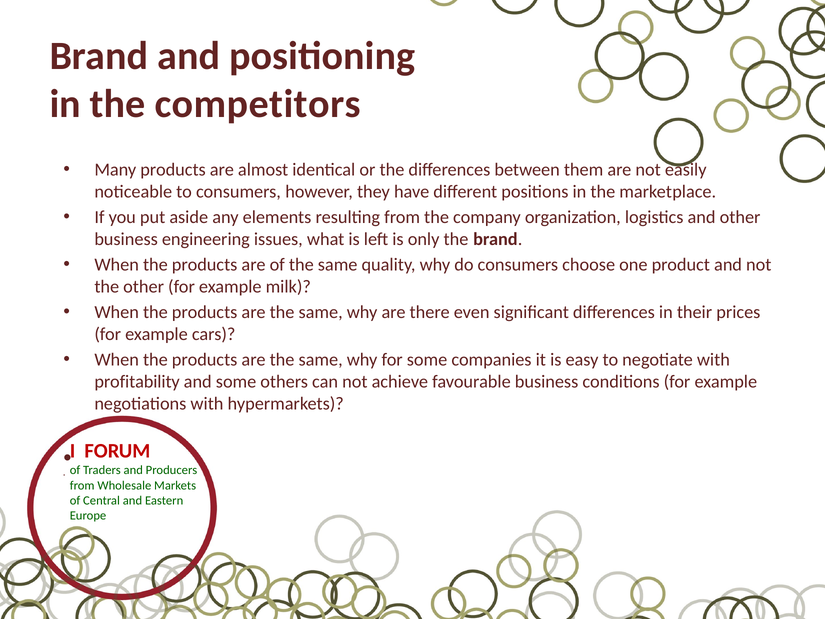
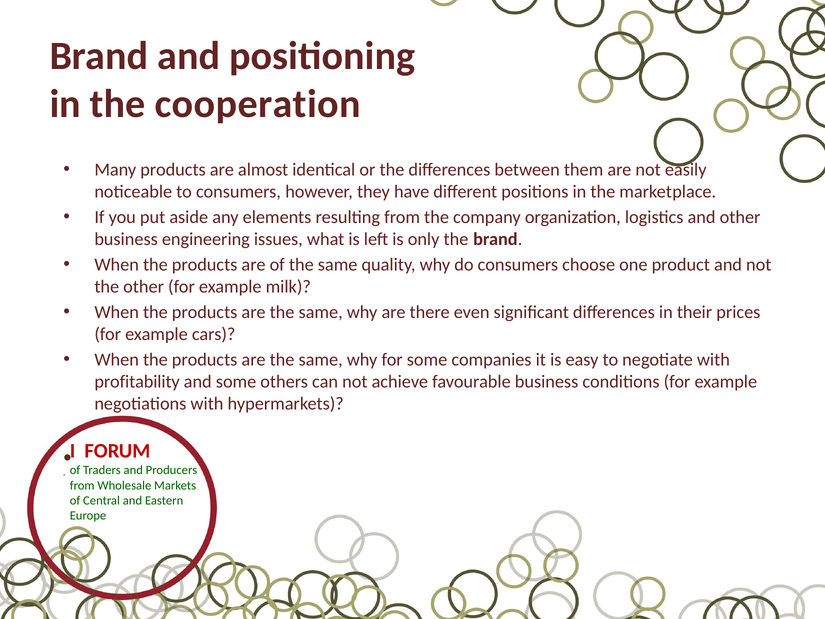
competitors: competitors -> cooperation
